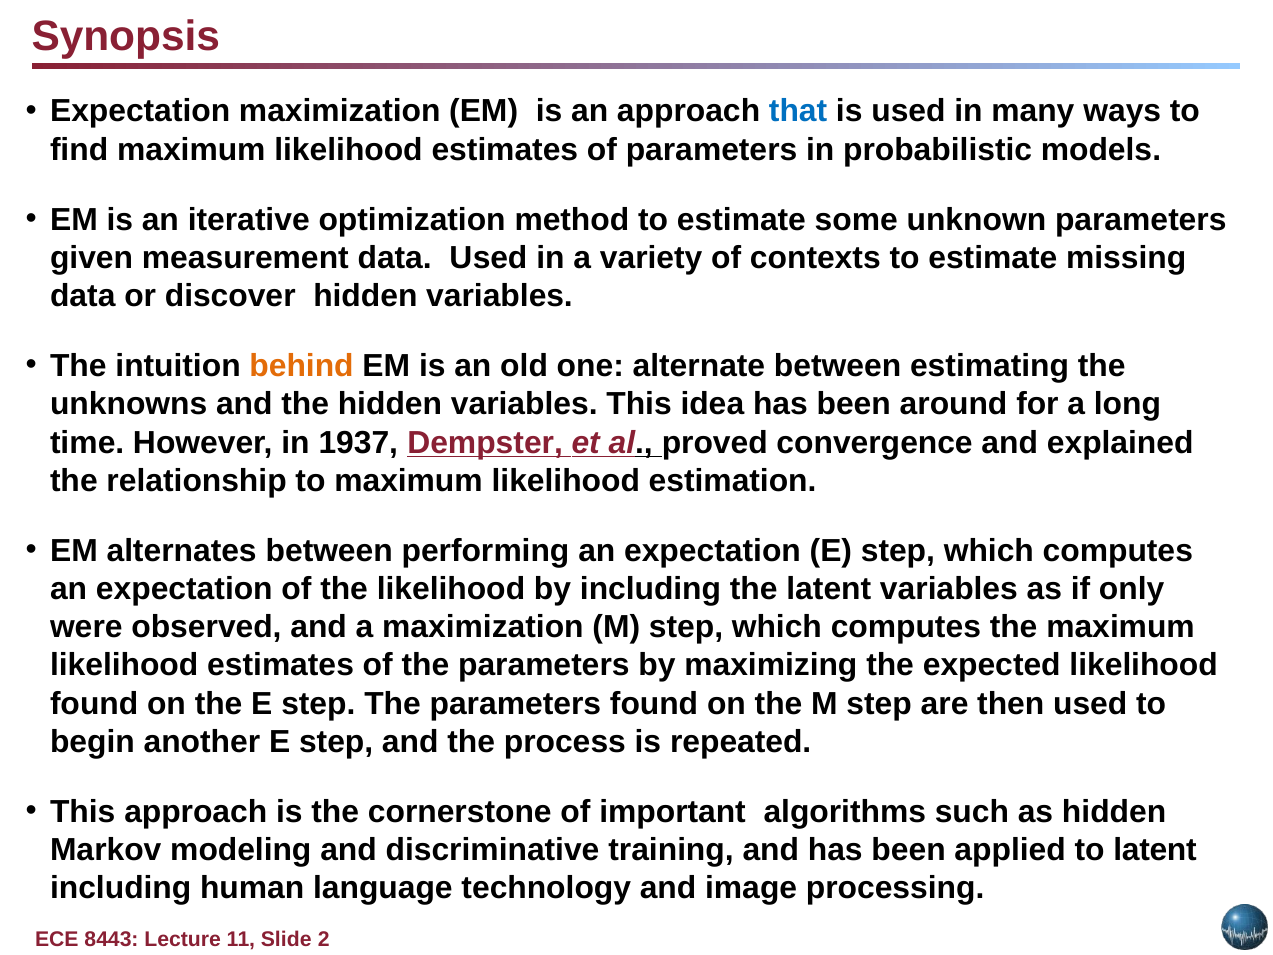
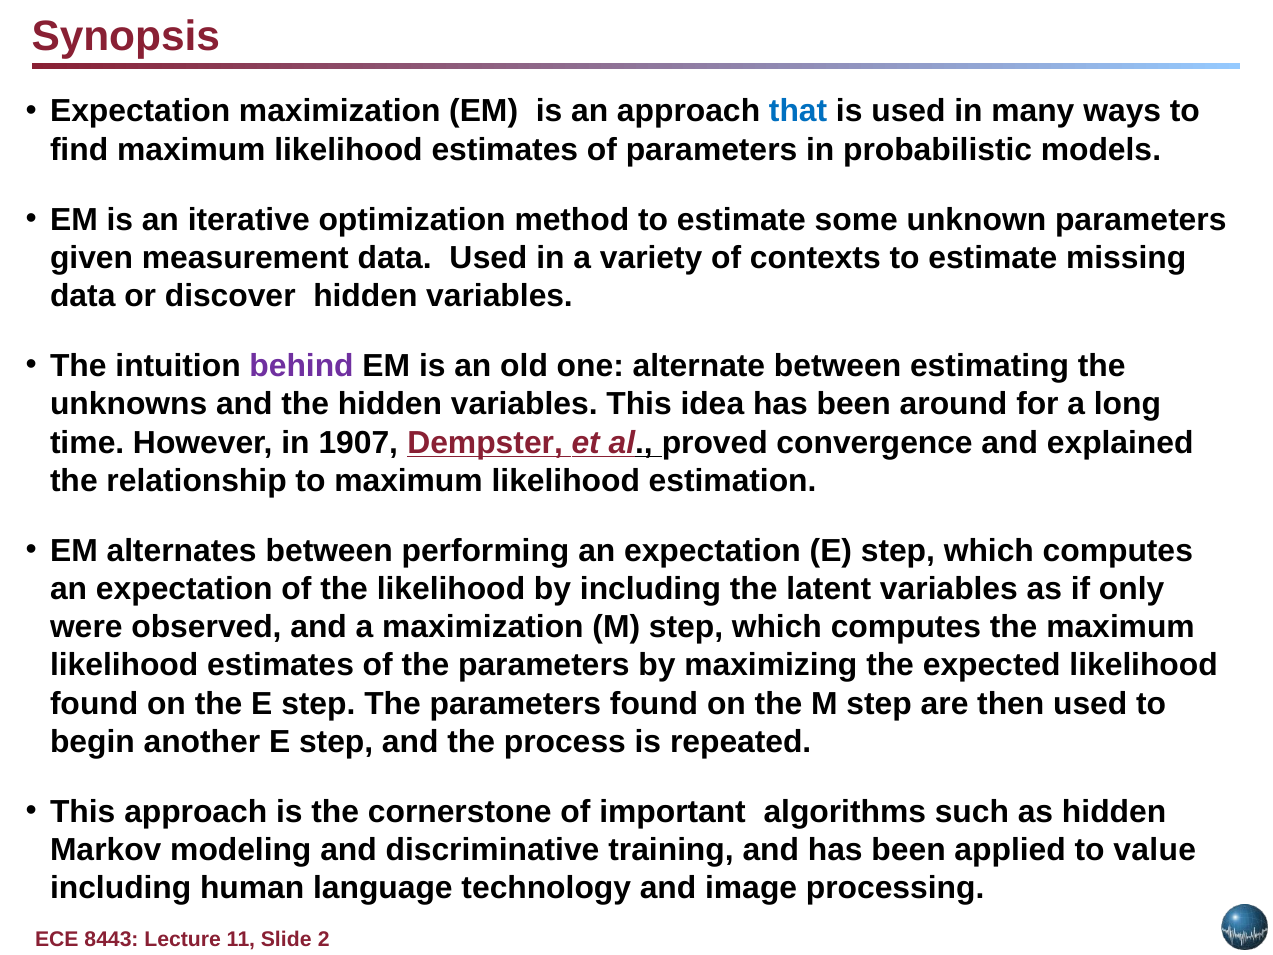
behind colour: orange -> purple
1937: 1937 -> 1907
to latent: latent -> value
